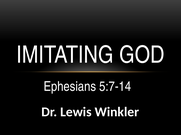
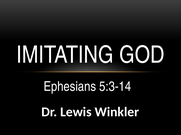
5:7-14: 5:7-14 -> 5:3-14
